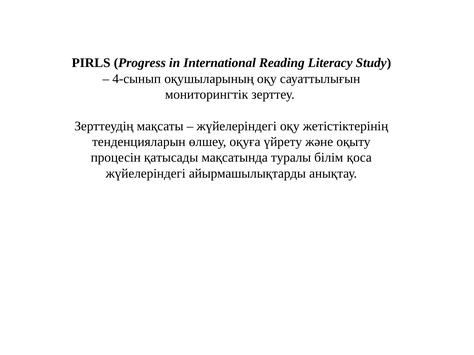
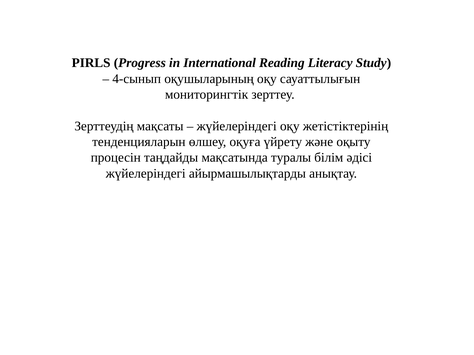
қатысады: қатысады -> таңдайды
қоса: қоса -> әдісі
